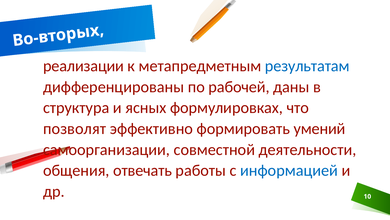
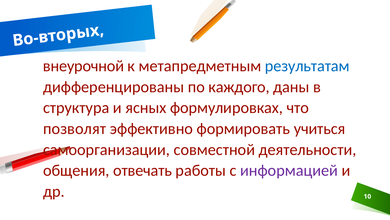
реализации: реализации -> внеурочной
рабочей: рабочей -> каждого
умений: умений -> учиться
информацией colour: blue -> purple
